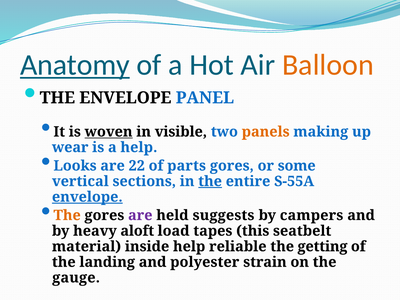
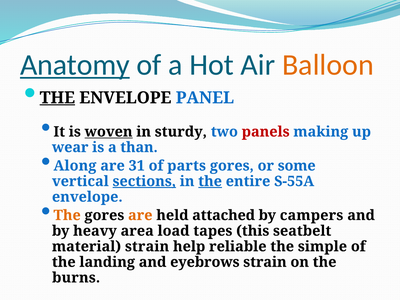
THE at (57, 98) underline: none -> present
visible: visible -> sturdy
panels colour: orange -> red
a help: help -> than
Looks: Looks -> Along
22: 22 -> 31
sections underline: none -> present
envelope at (87, 197) underline: present -> none
are at (140, 215) colour: purple -> orange
suggests: suggests -> attached
aloft: aloft -> area
material inside: inside -> strain
getting: getting -> simple
polyester: polyester -> eyebrows
gauge: gauge -> burns
